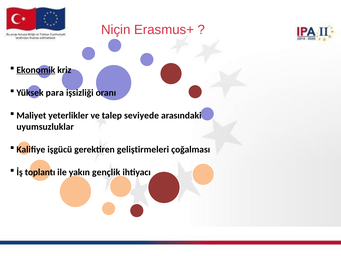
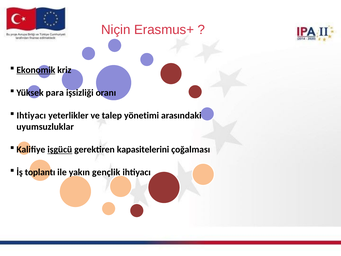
Maliyet at (31, 115): Maliyet -> Ihtiyacı
seviyede: seviyede -> yönetimi
işgücü underline: none -> present
geliştirmeleri: geliştirmeleri -> kapasitelerini
